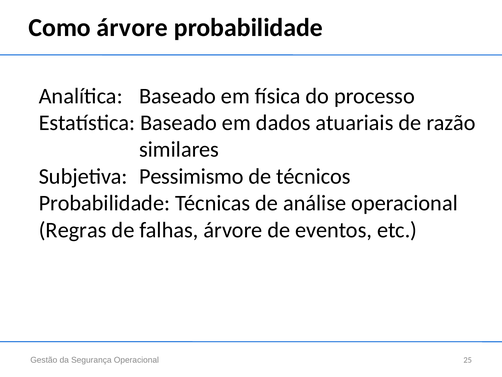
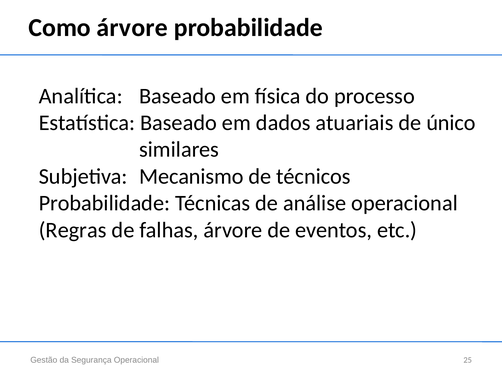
razão: razão -> único
Pessimismo: Pessimismo -> Mecanismo
